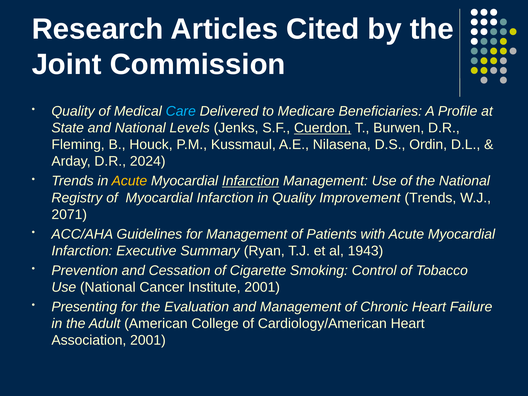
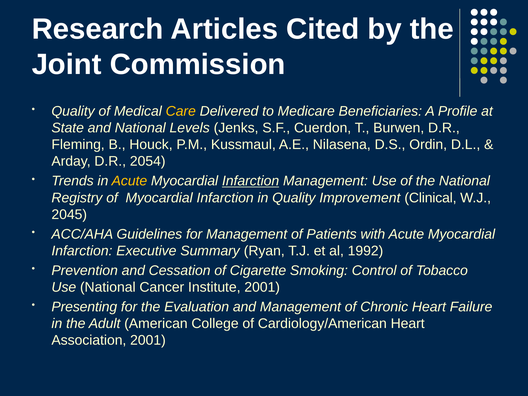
Care colour: light blue -> yellow
Cuerdon underline: present -> none
2024: 2024 -> 2054
Improvement Trends: Trends -> Clinical
2071: 2071 -> 2045
1943: 1943 -> 1992
